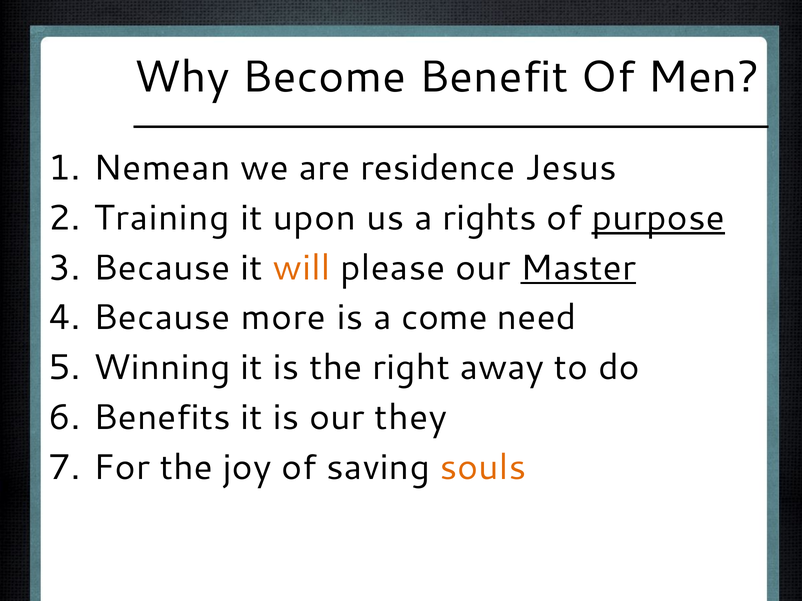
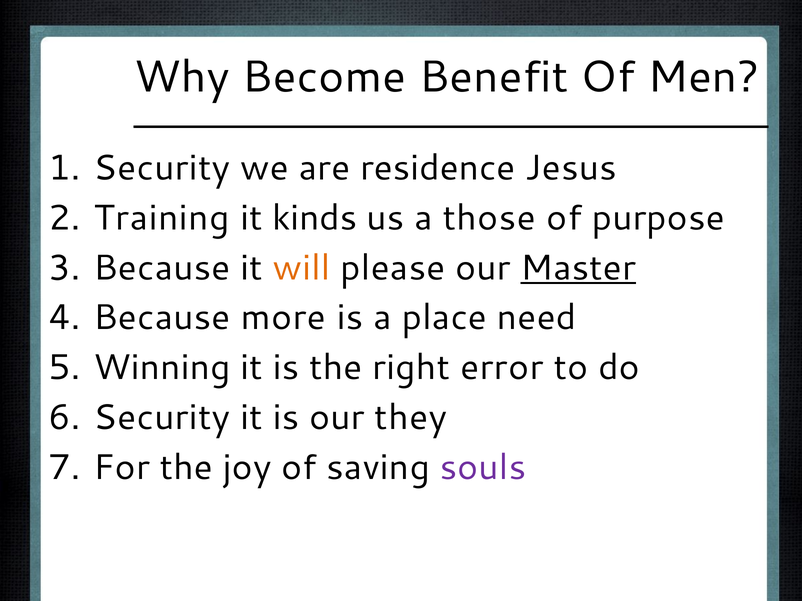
Nemean at (162, 168): Nemean -> Security
upon: upon -> kinds
rights: rights -> those
purpose underline: present -> none
come: come -> place
away: away -> error
Benefits at (162, 418): Benefits -> Security
souls colour: orange -> purple
